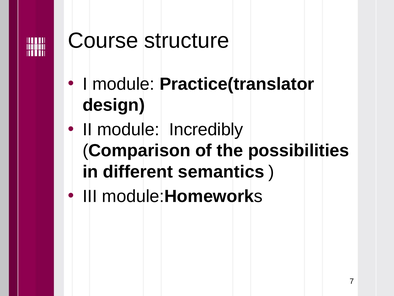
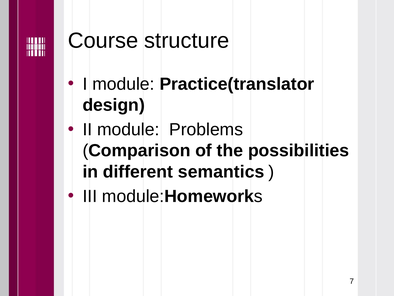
Incredibly: Incredibly -> Problems
